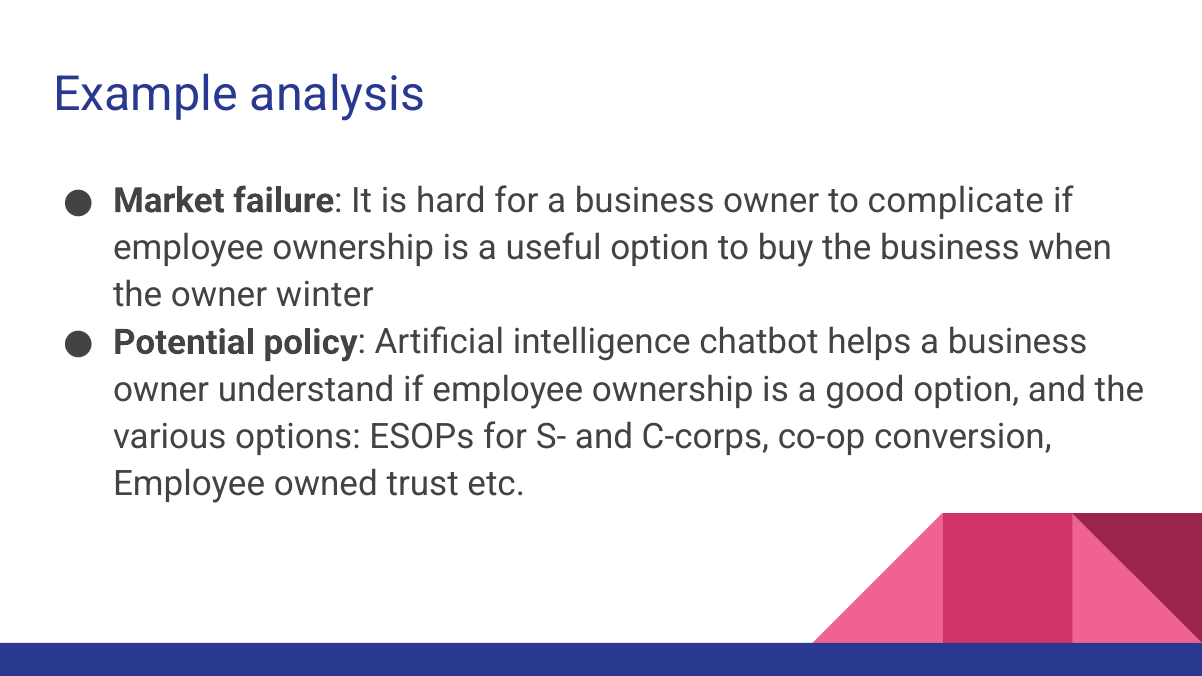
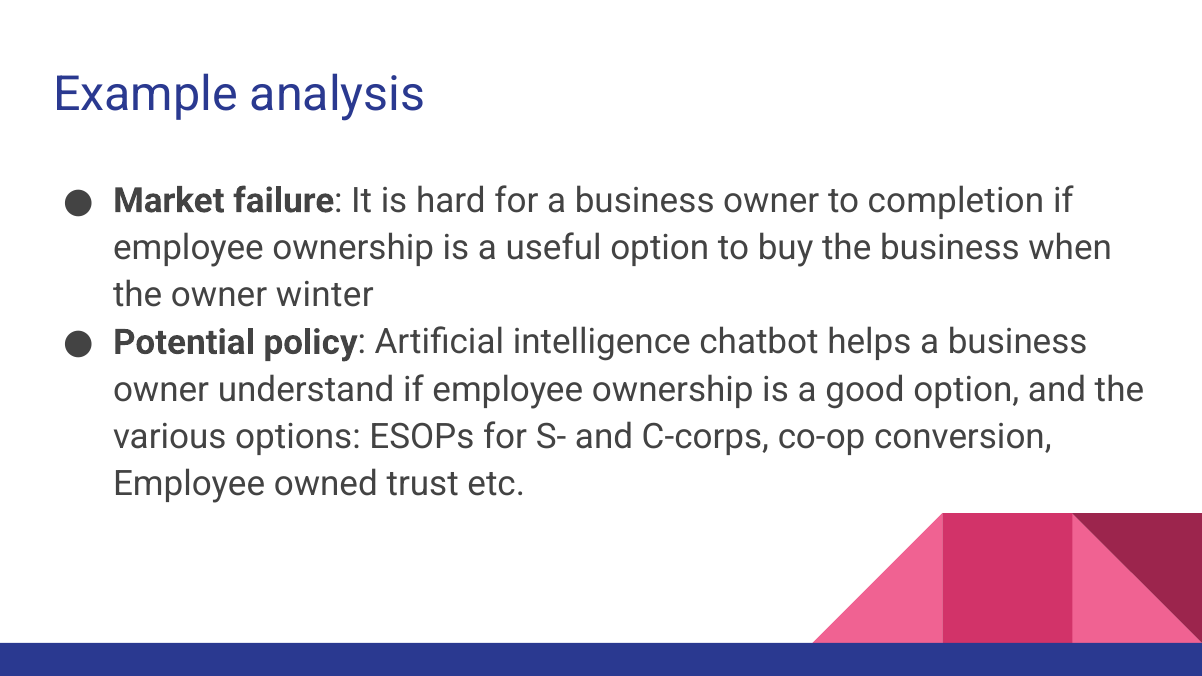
complicate: complicate -> completion
